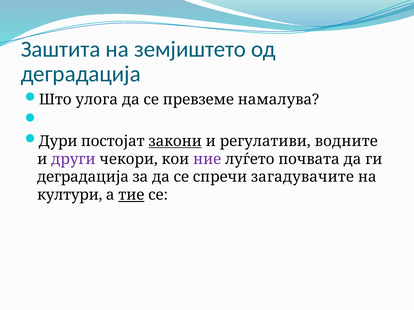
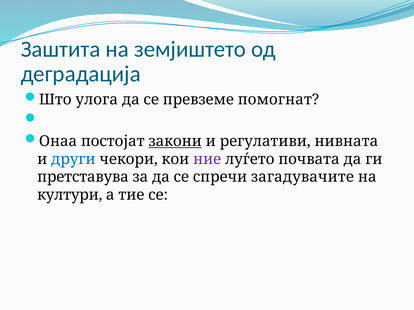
намалува: намалува -> помогнат
Дури: Дури -> Онаа
водните: водните -> нивната
други colour: purple -> blue
деградација at (83, 177): деградација -> претставува
тие underline: present -> none
